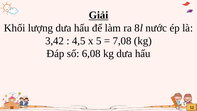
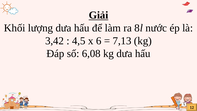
5: 5 -> 6
7,08: 7,08 -> 7,13
